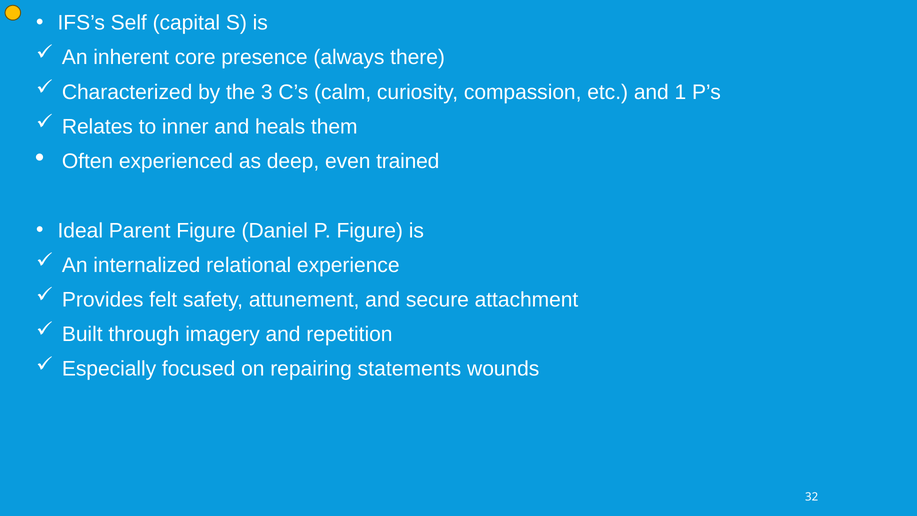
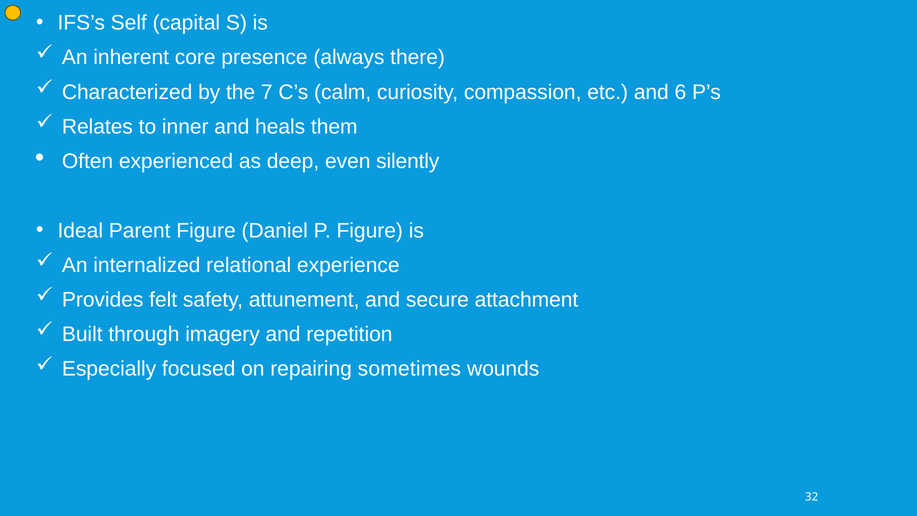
3: 3 -> 7
1: 1 -> 6
trained: trained -> silently
statements: statements -> sometimes
